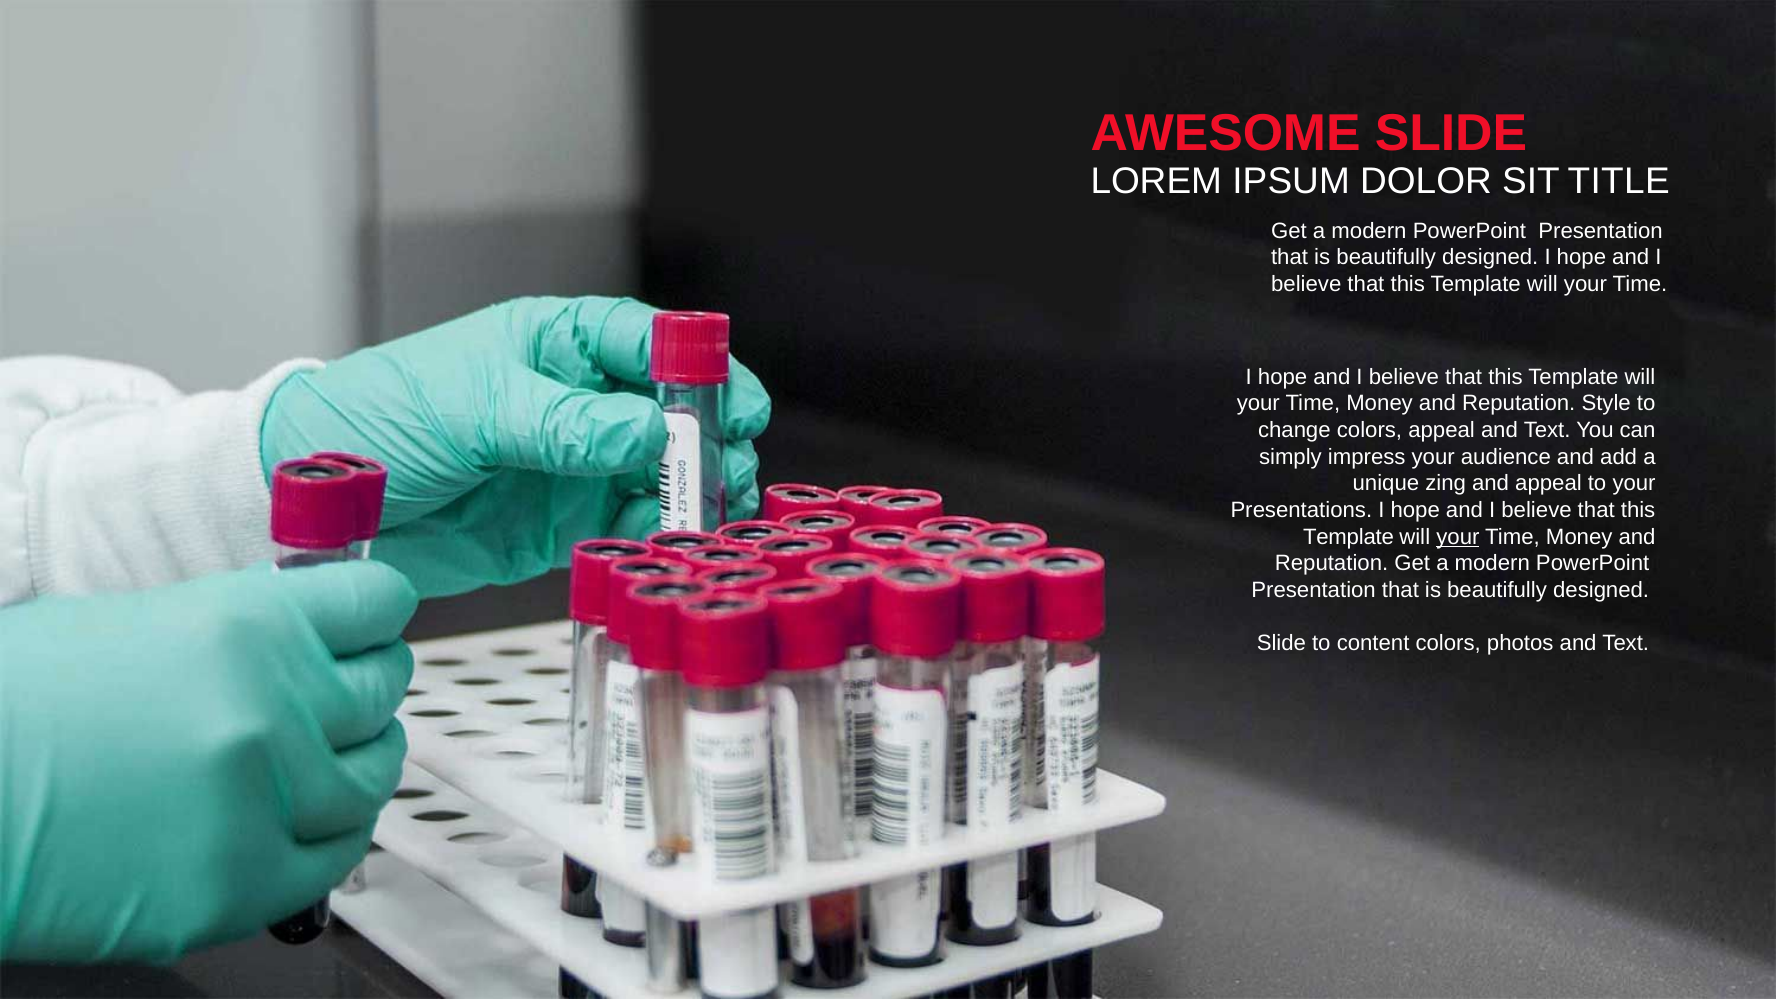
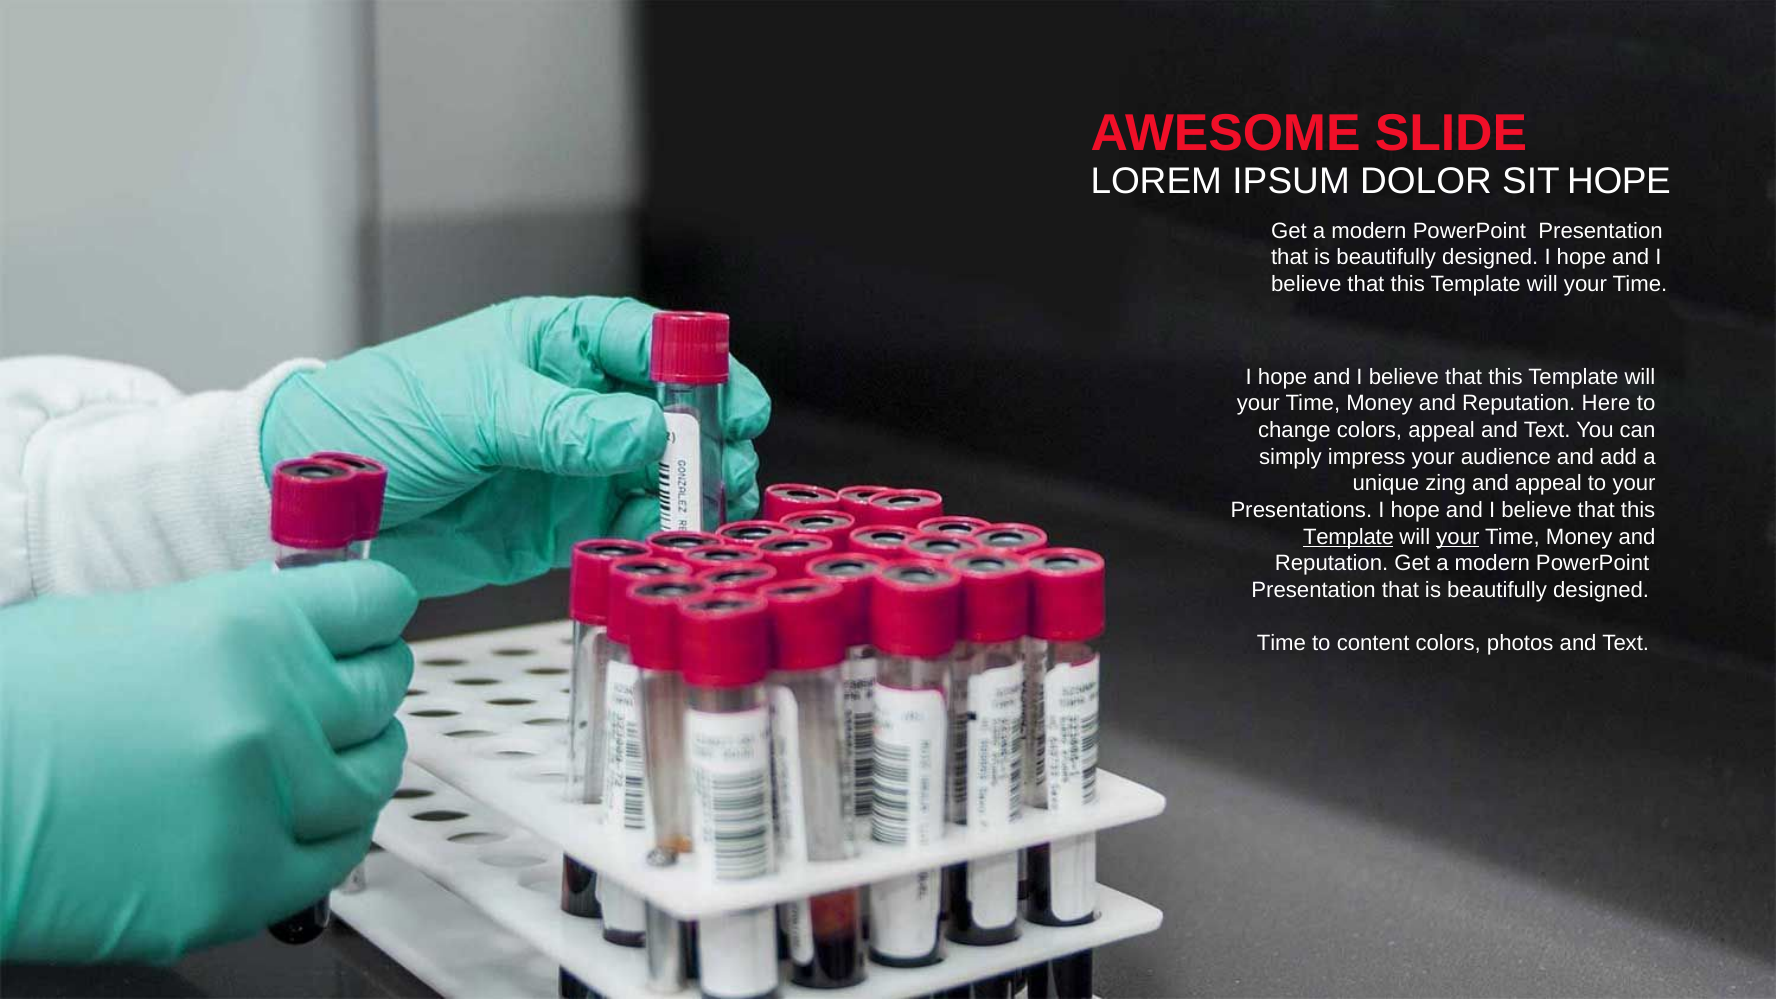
SIT TITLE: TITLE -> HOPE
Style: Style -> Here
Template at (1348, 537) underline: none -> present
Slide at (1281, 643): Slide -> Time
